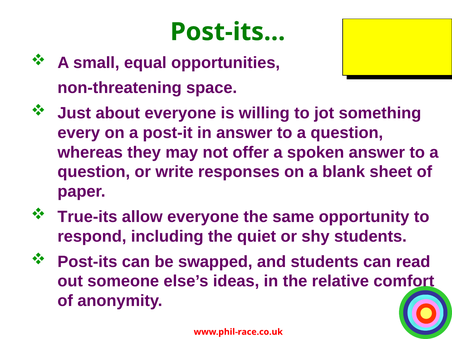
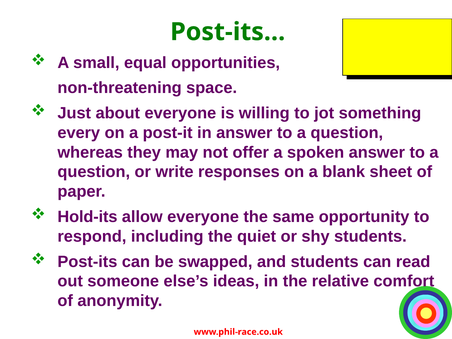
True-its: True-its -> Hold-its
